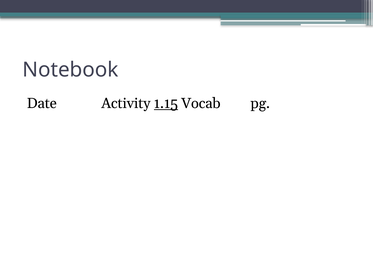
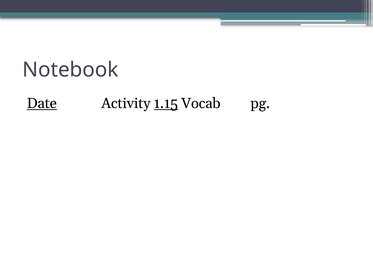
Date underline: none -> present
